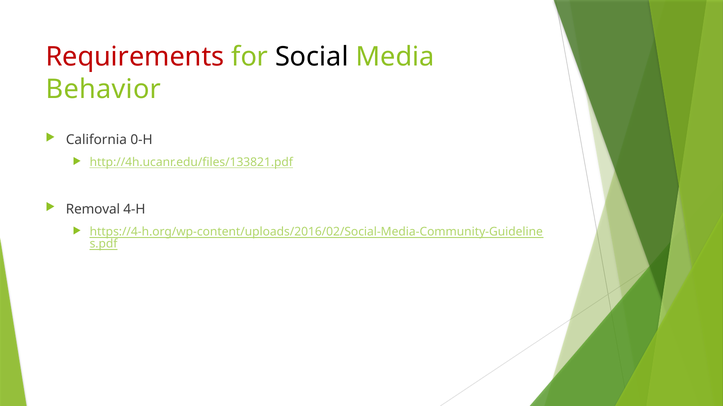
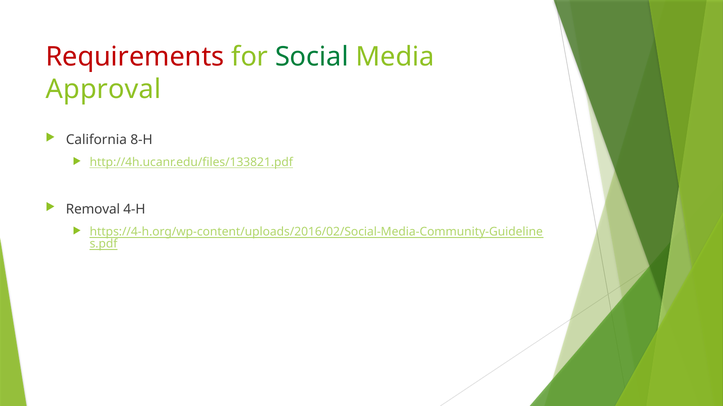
Social colour: black -> green
Behavior: Behavior -> Approval
0-H: 0-H -> 8-H
